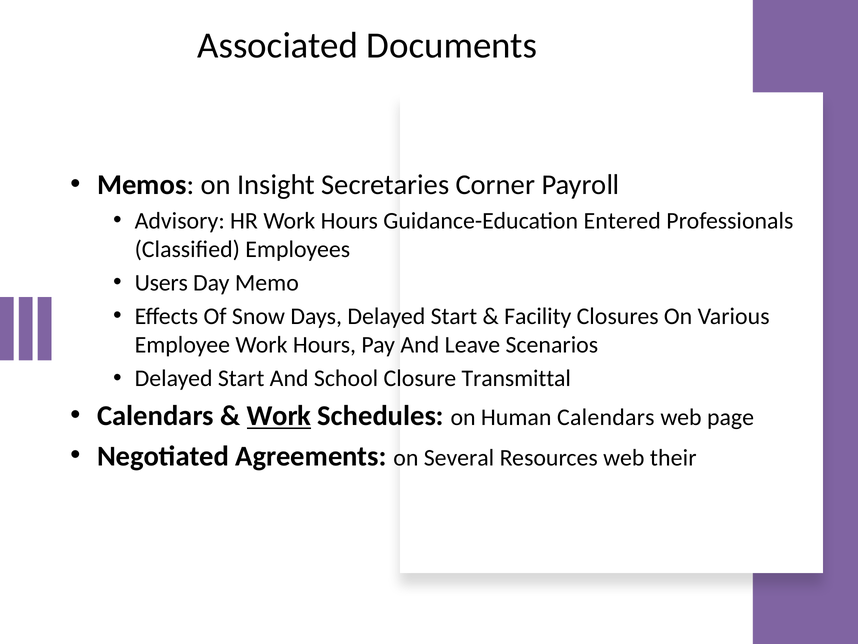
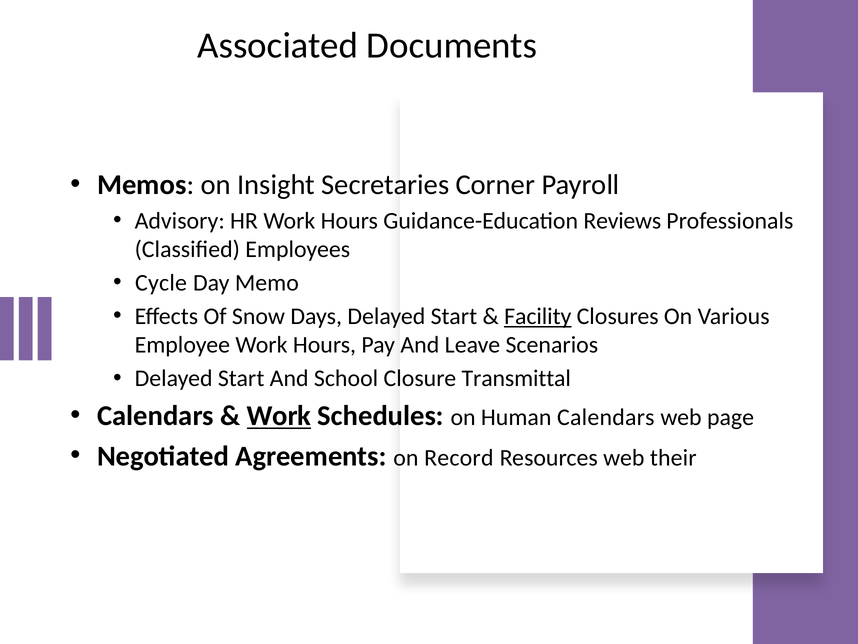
Entered: Entered -> Reviews
Users: Users -> Cycle
Facility underline: none -> present
Several: Several -> Record
